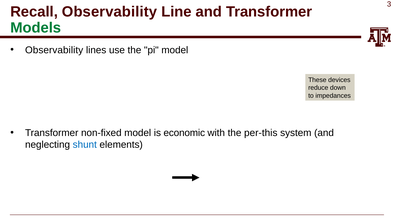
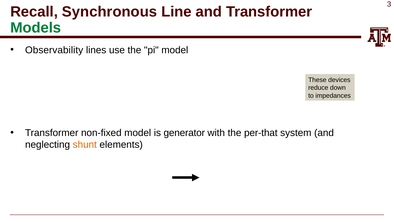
Recall Observability: Observability -> Synchronous
economic: economic -> generator
per-this: per-this -> per-that
shunt colour: blue -> orange
